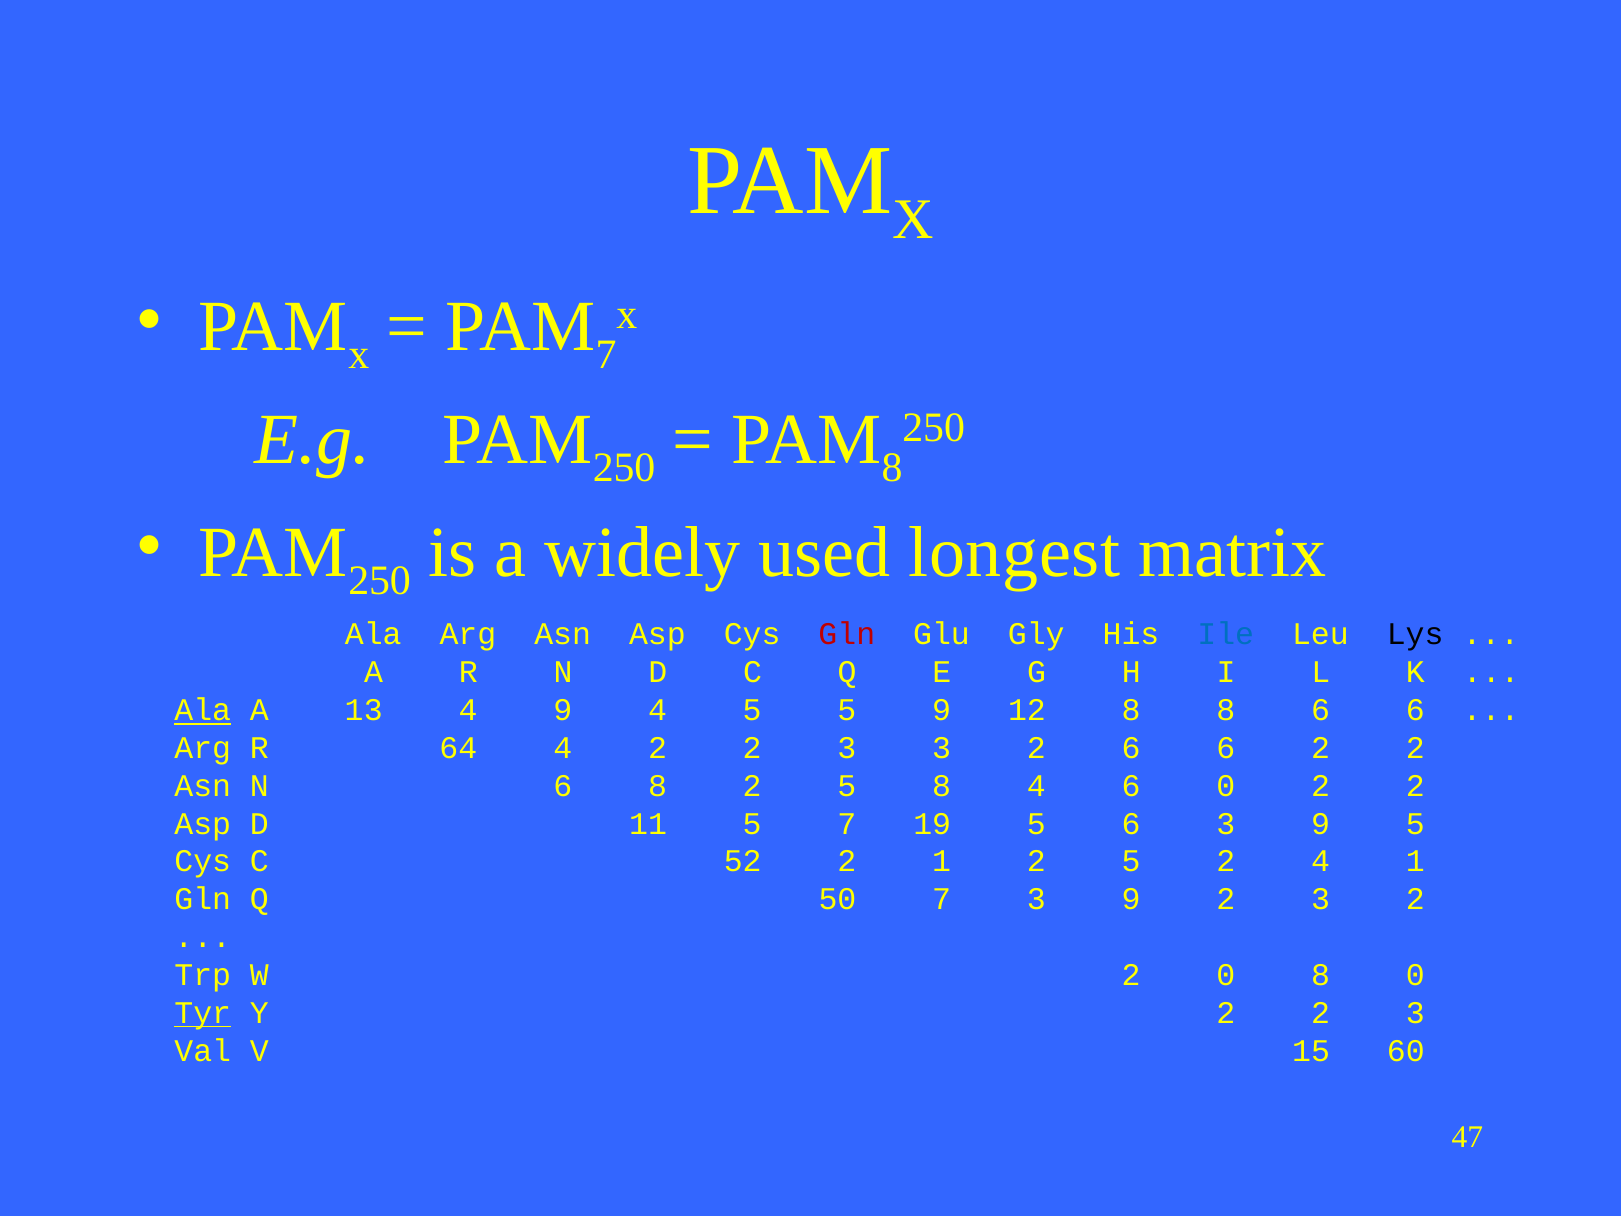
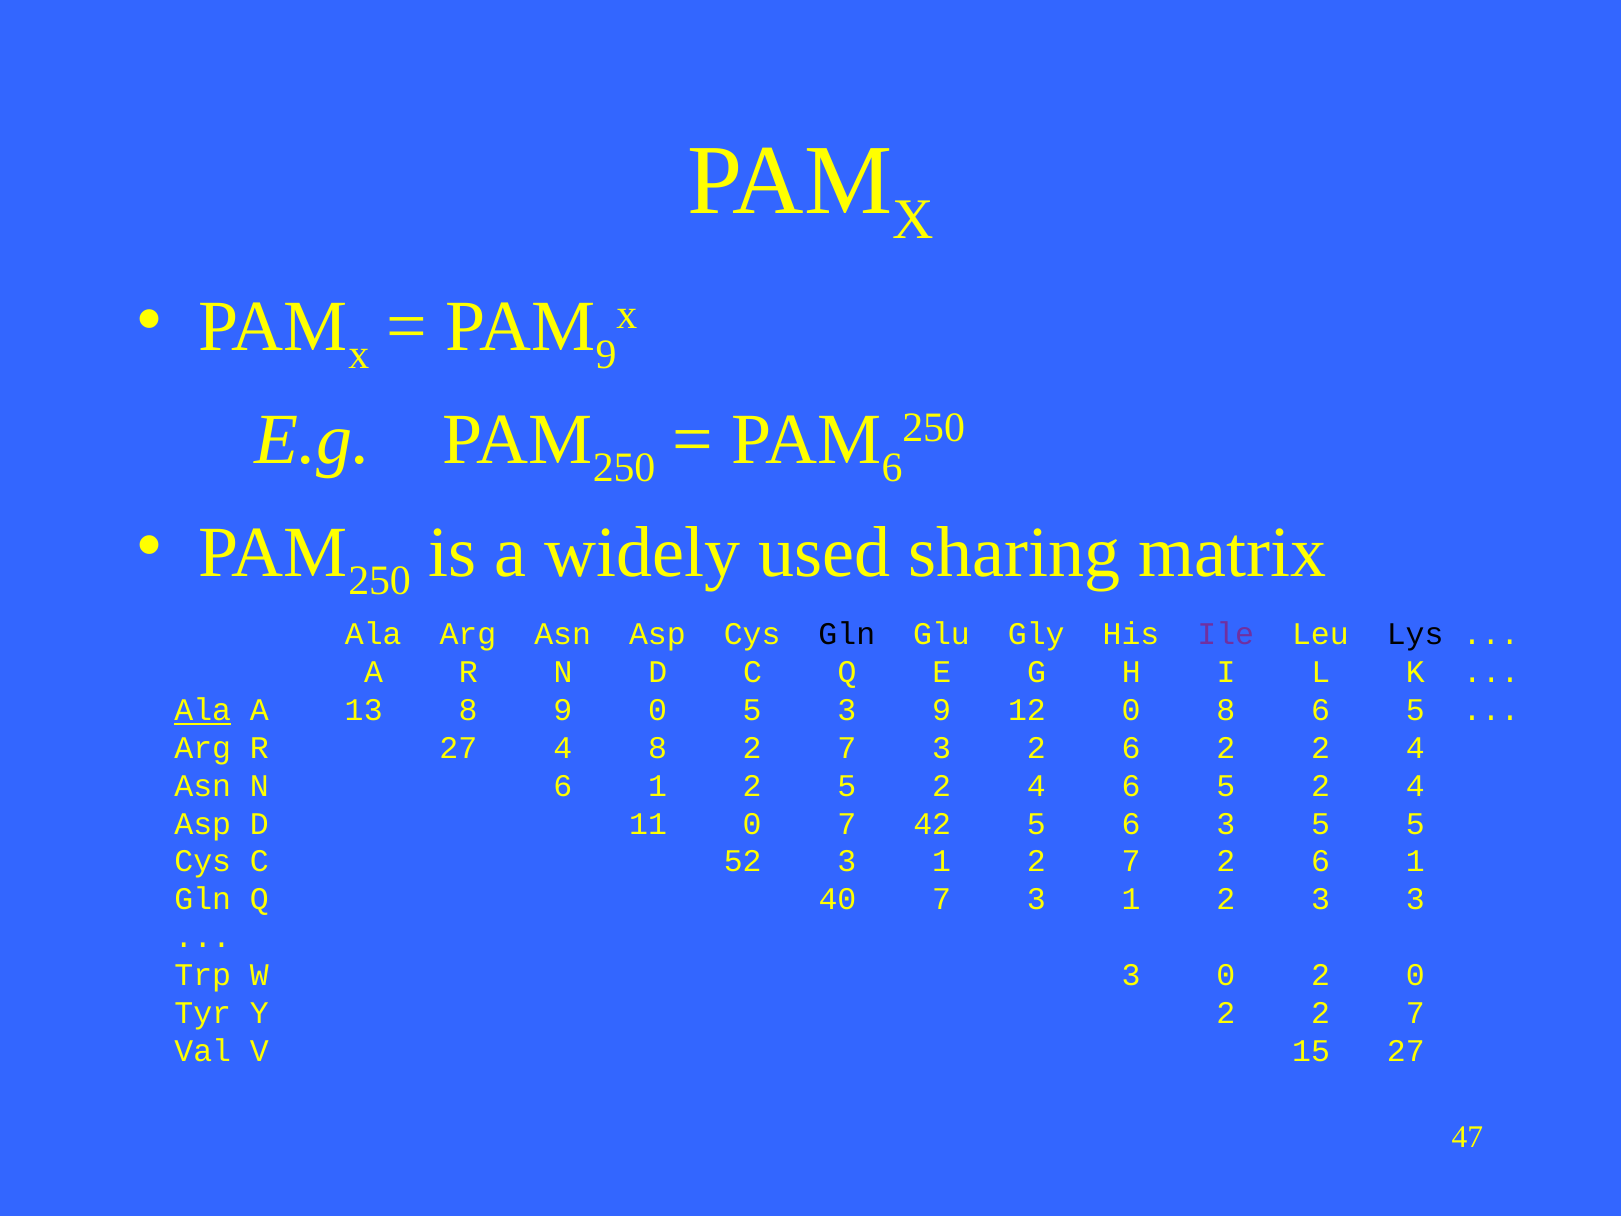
7 at (606, 355): 7 -> 9
8 at (892, 467): 8 -> 6
longest: longest -> sharing
Gln at (847, 634) colour: red -> black
Ile colour: blue -> purple
13 4: 4 -> 8
9 4: 4 -> 0
5 5: 5 -> 3
12 8: 8 -> 0
8 6 6: 6 -> 5
R 64: 64 -> 27
4 2: 2 -> 8
3 at (847, 748): 3 -> 7
2 6 6: 6 -> 2
2 at (1415, 748): 2 -> 4
N 6 8: 8 -> 1
2 5 8: 8 -> 2
4 6 0: 0 -> 5
2 at (1415, 786): 2 -> 4
11 5: 5 -> 0
19: 19 -> 42
6 3 9: 9 -> 5
52 2: 2 -> 3
1 2 5: 5 -> 7
4 at (1320, 861): 4 -> 6
50: 50 -> 40
7 3 9: 9 -> 1
2 3 2: 2 -> 3
W 2: 2 -> 3
0 8: 8 -> 2
Tyr underline: present -> none
Y 2 2 3: 3 -> 7
15 60: 60 -> 27
